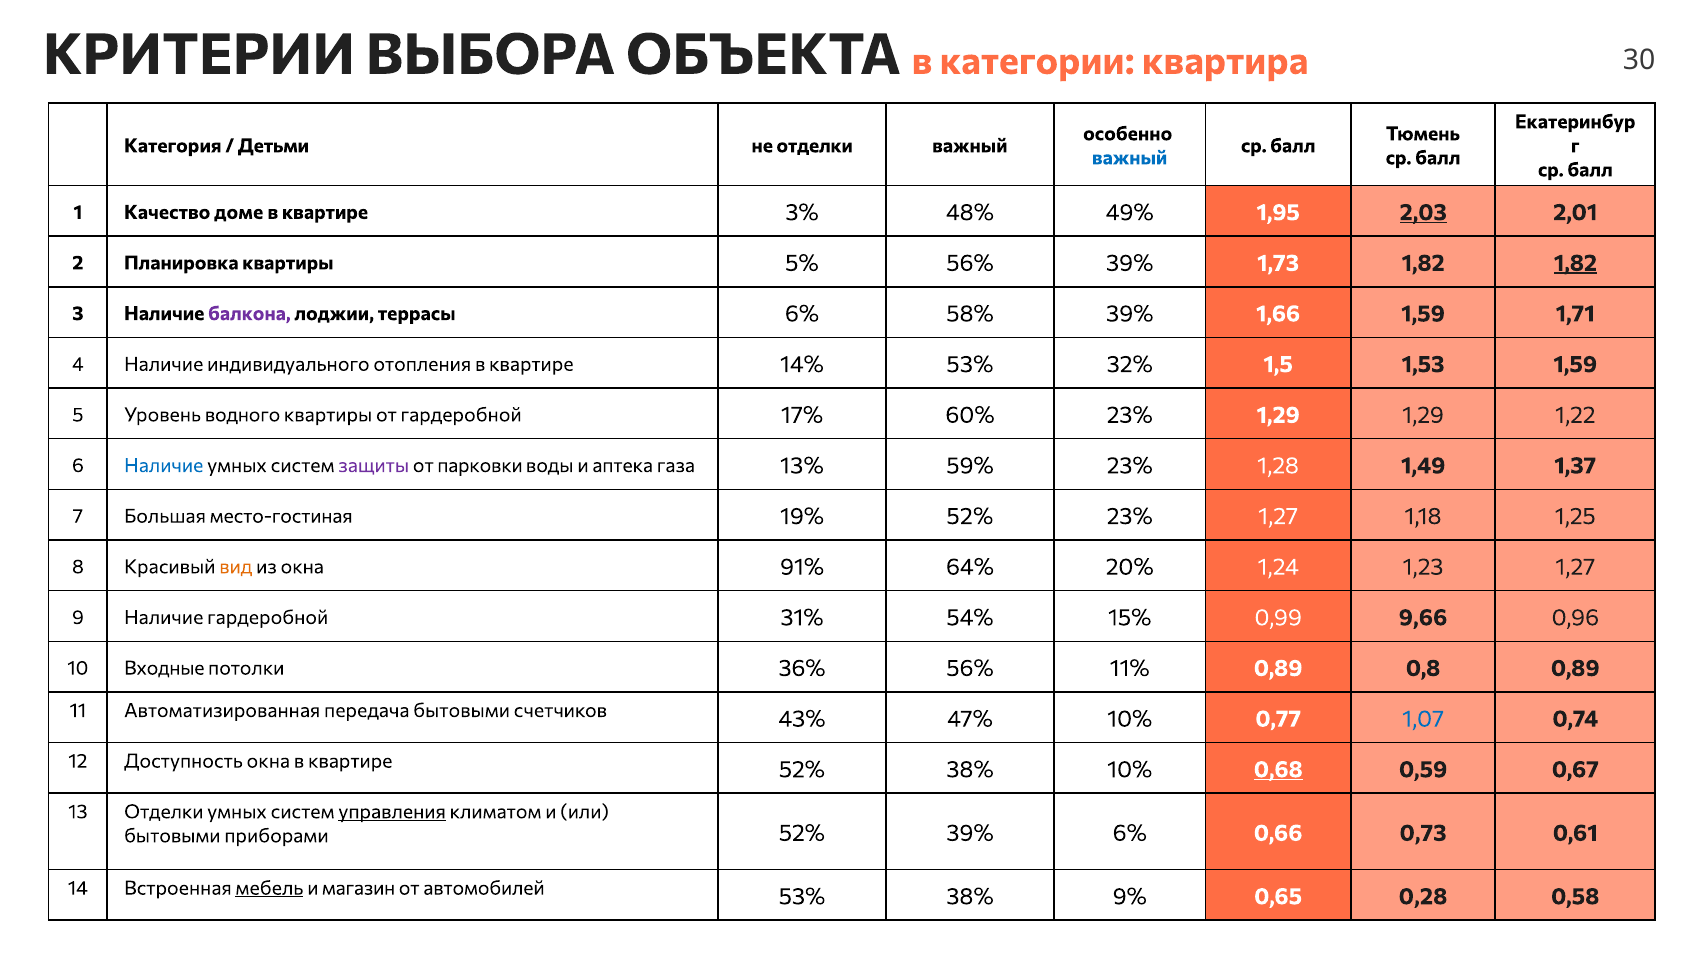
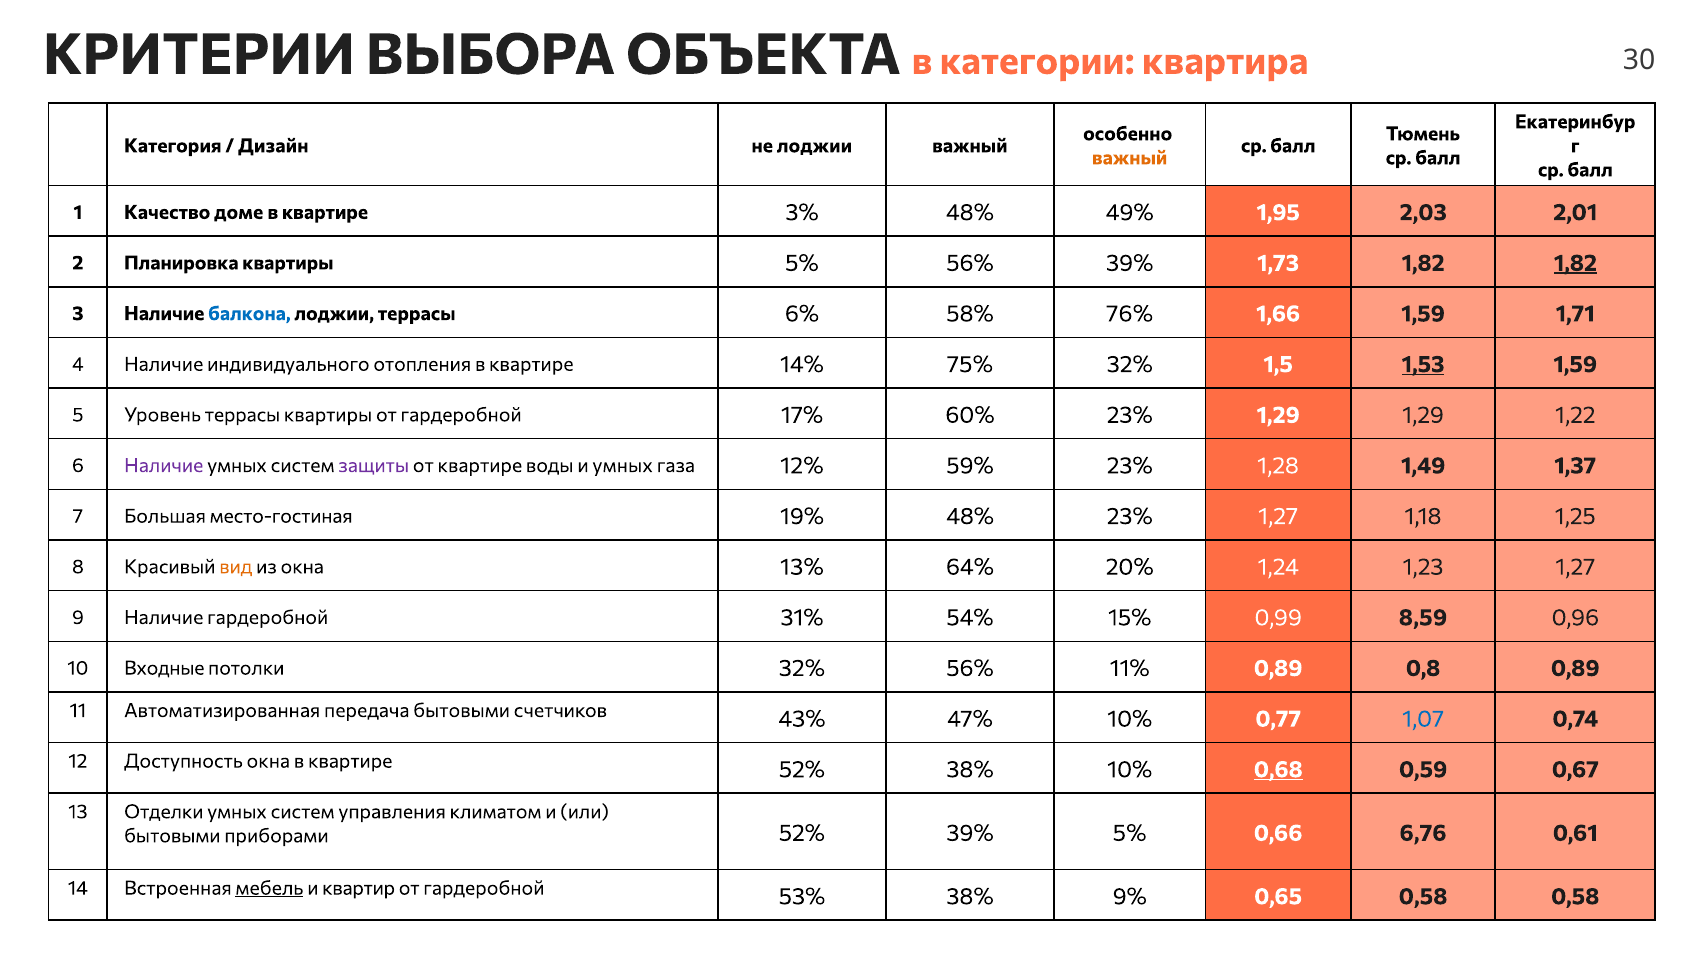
Детьми: Детьми -> Дизайн
не отделки: отделки -> лоджии
важный at (1130, 158) colour: blue -> orange
2,03 underline: present -> none
балкона colour: purple -> blue
58% 39%: 39% -> 76%
14% 53%: 53% -> 75%
1,53 underline: none -> present
Уровень водного: водного -> террасы
Наличие at (164, 465) colour: blue -> purple
от парковки: парковки -> квартире
и аптека: аптека -> умных
13%: 13% -> 12%
19% 52%: 52% -> 48%
91%: 91% -> 13%
9,66: 9,66 -> 8,59
потолки 36%: 36% -> 32%
управления underline: present -> none
39% 6%: 6% -> 5%
0,73: 0,73 -> 6,76
магазин: магазин -> квартир
автомобилей at (484, 888): автомобилей -> гардеробной
0,65 0,28: 0,28 -> 0,58
